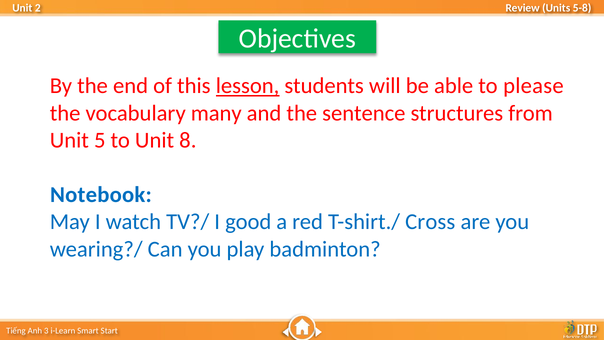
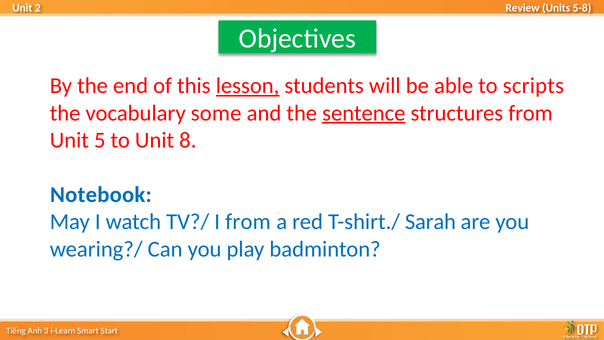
please: please -> scripts
many: many -> some
sentence underline: none -> present
I good: good -> from
Cross: Cross -> Sarah
